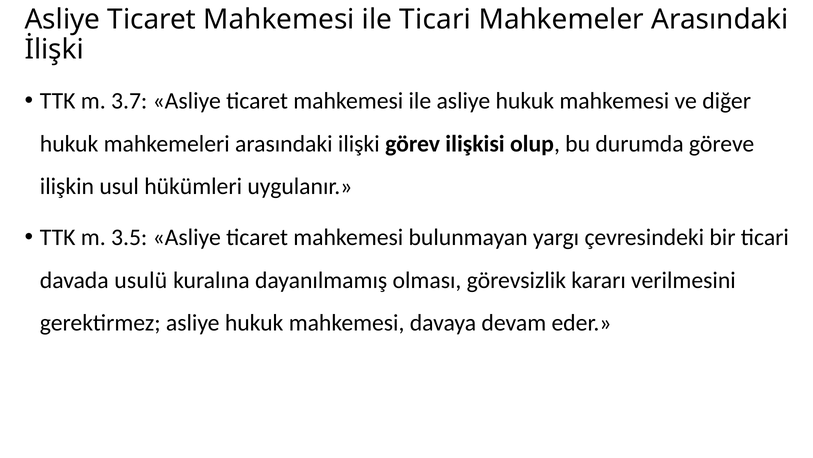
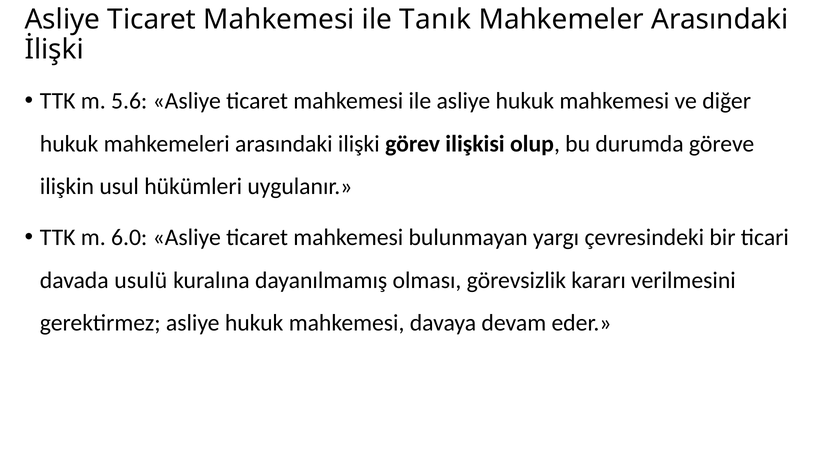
ile Ticari: Ticari -> Tanık
3.7: 3.7 -> 5.6
3.5: 3.5 -> 6.0
